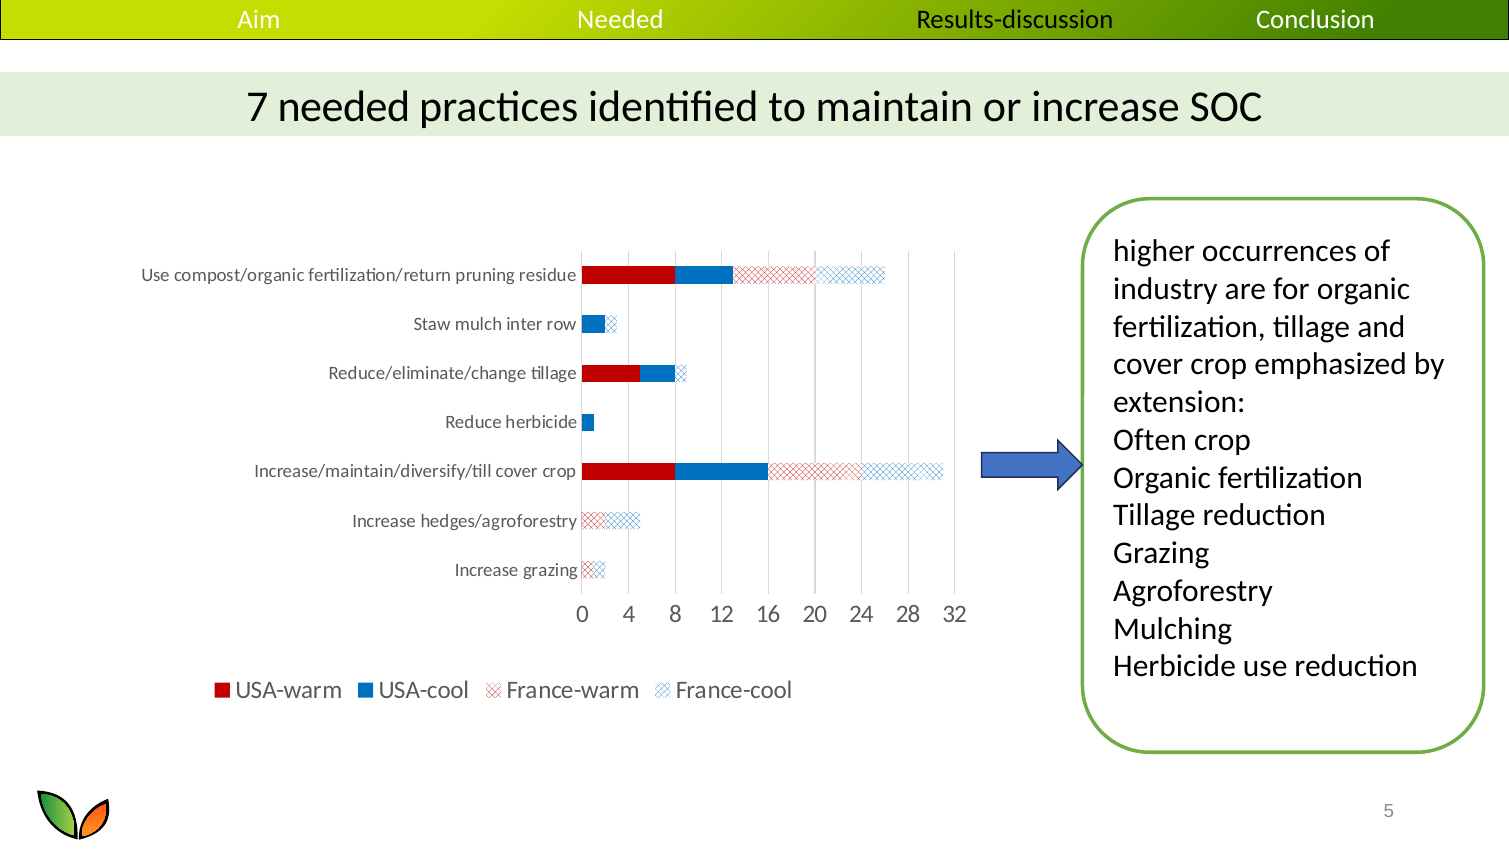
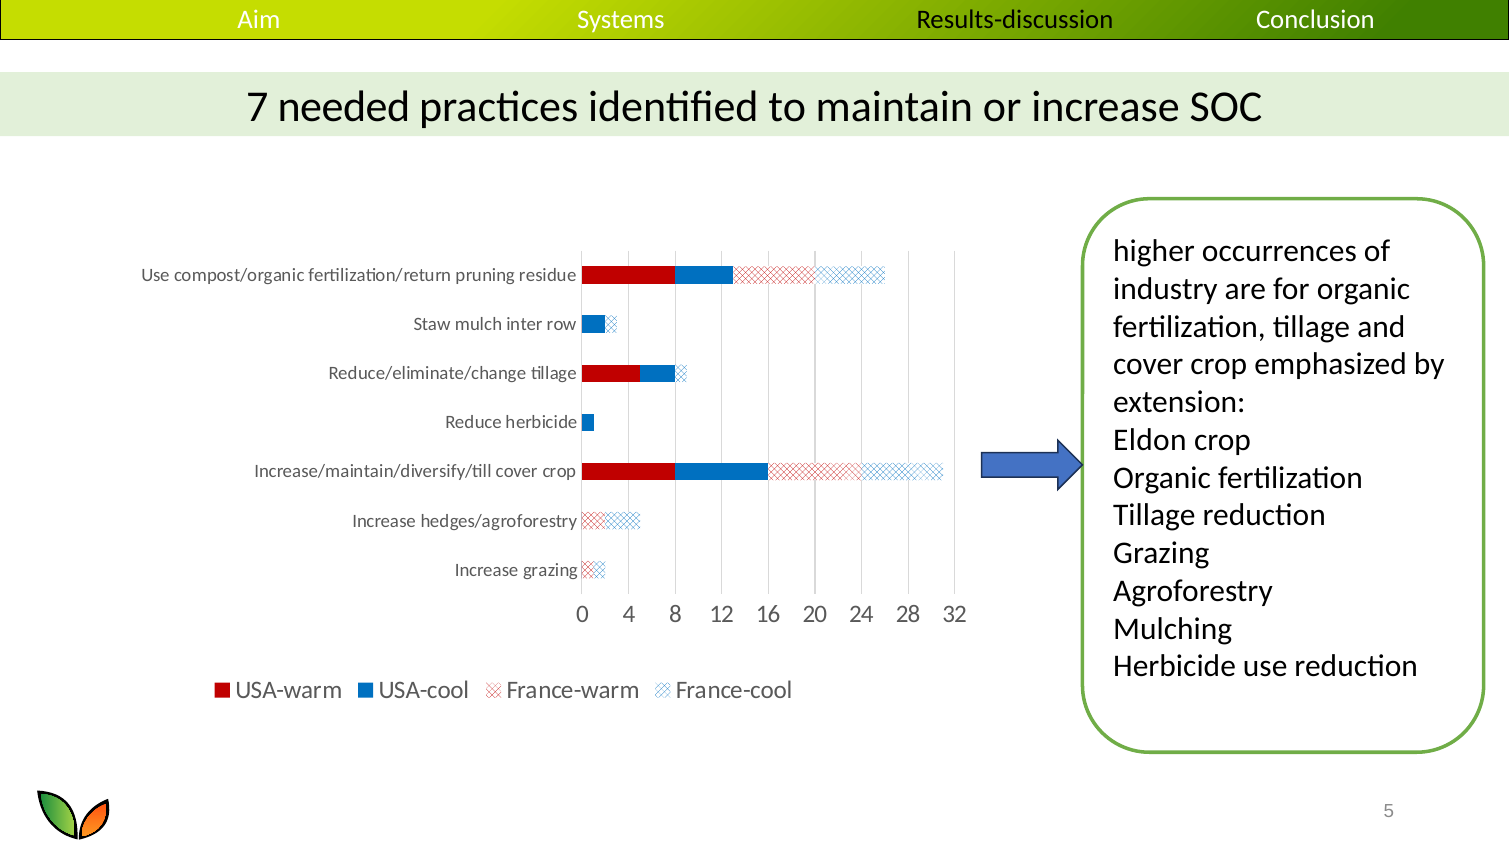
Aim Needed: Needed -> Systems
Often: Often -> Eldon
